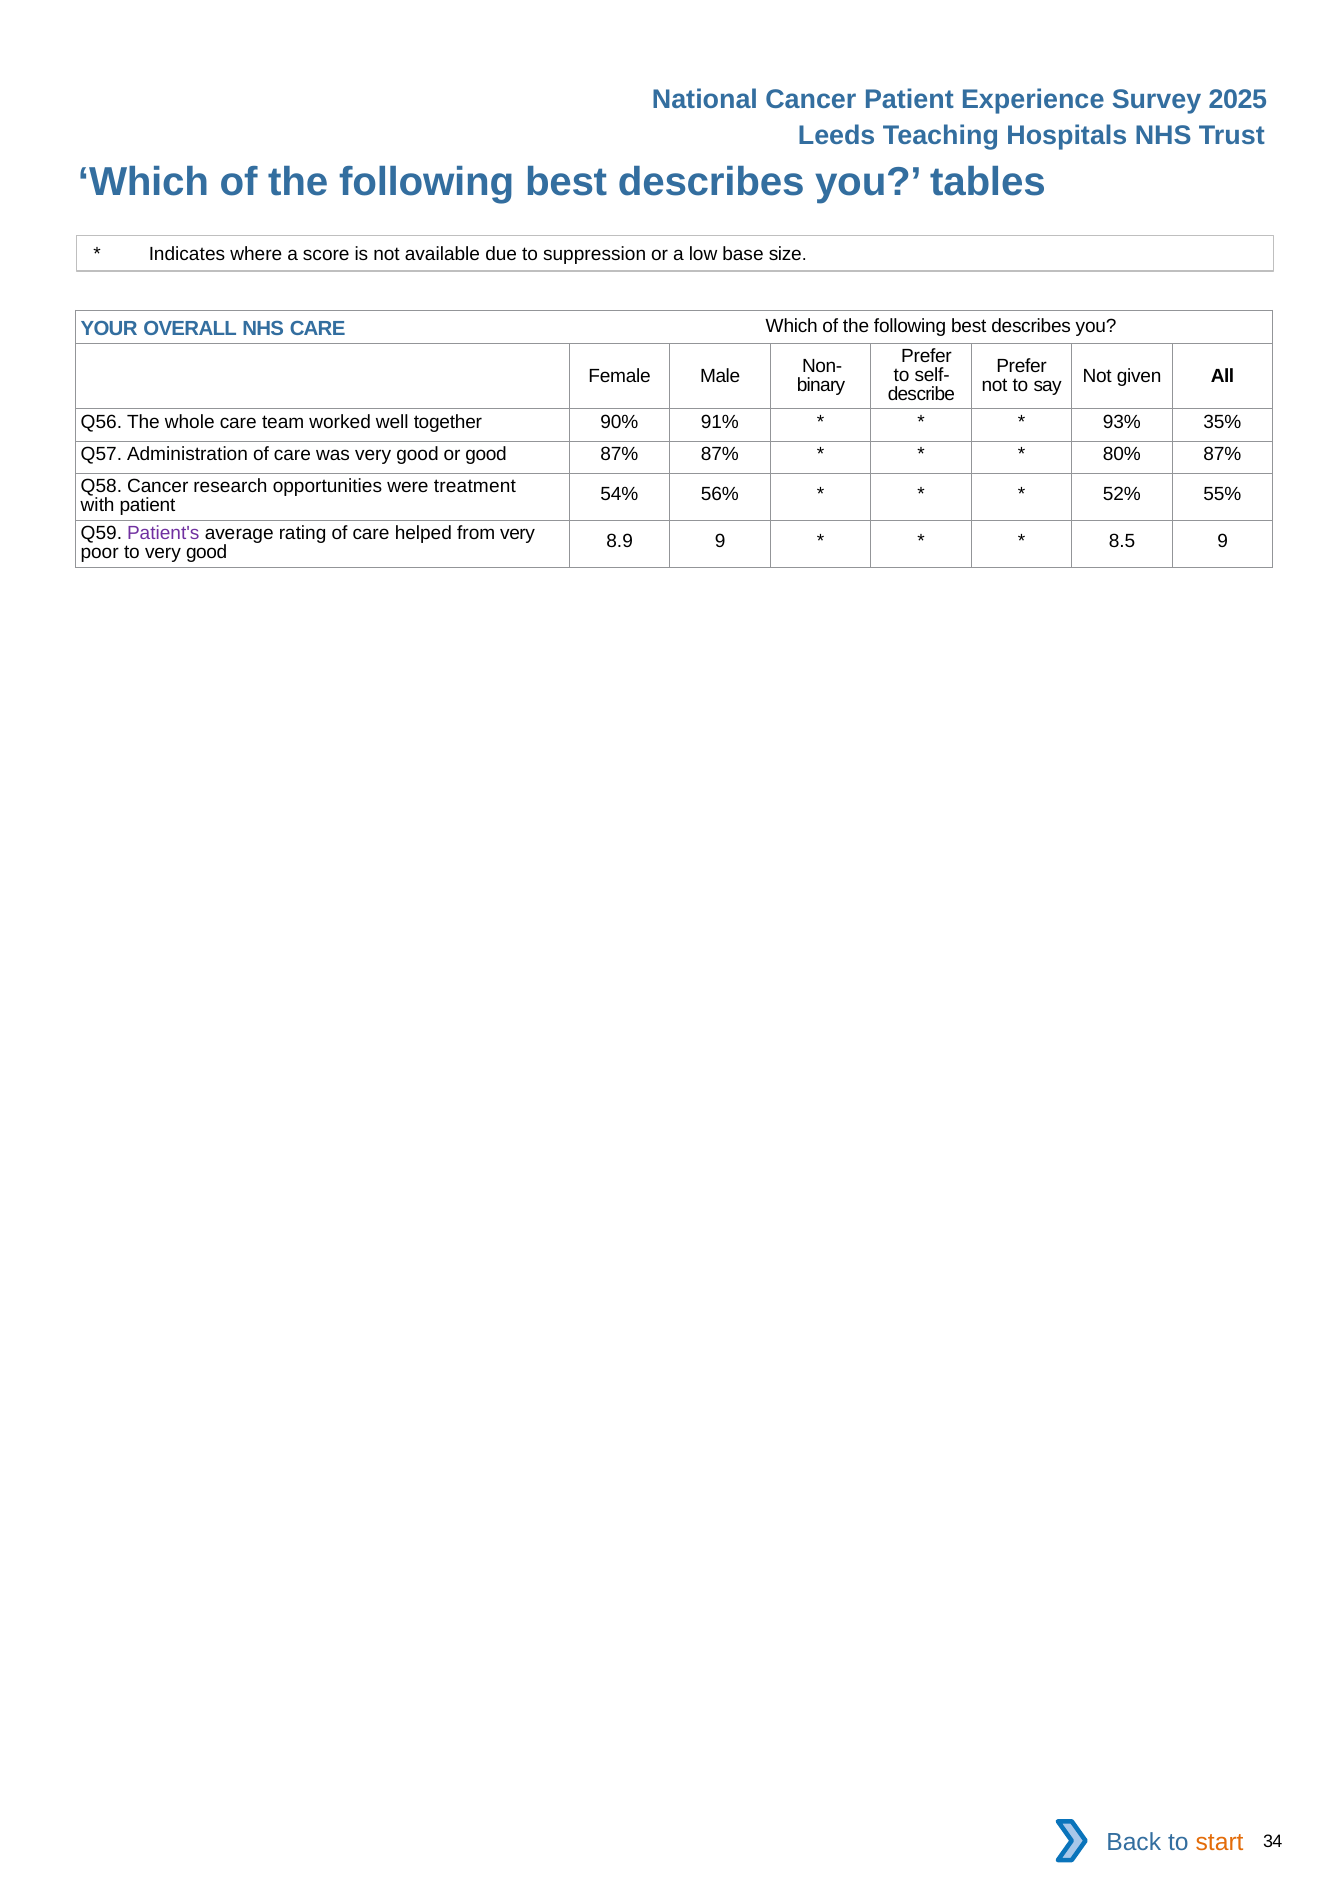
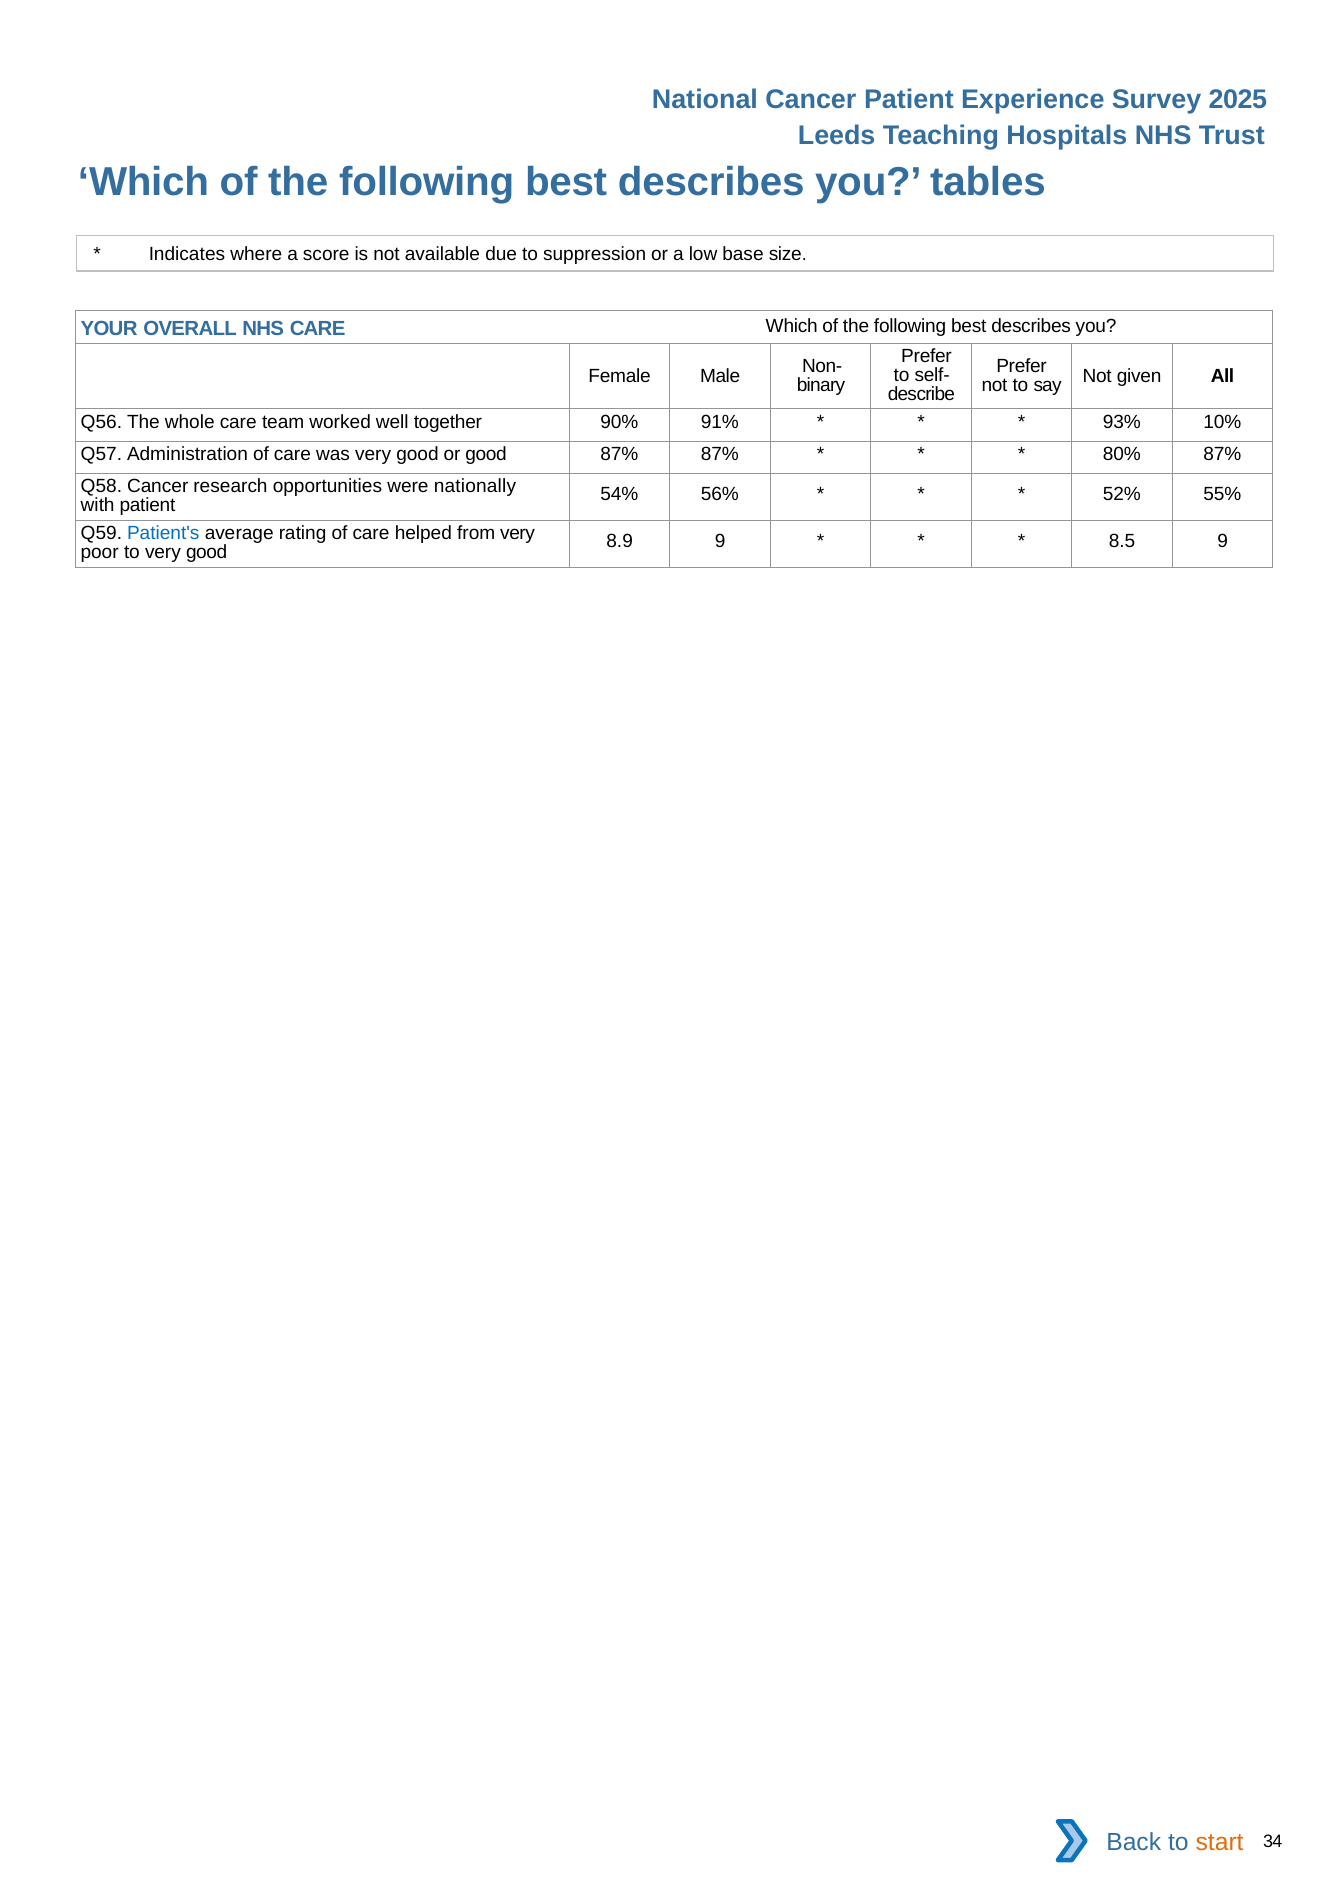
35%: 35% -> 10%
treatment: treatment -> nationally
Patient's colour: purple -> blue
